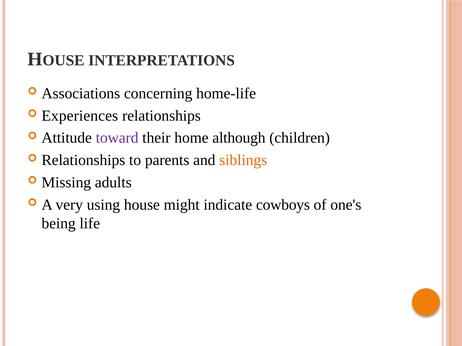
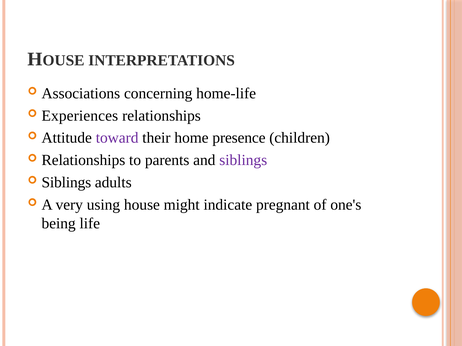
although: although -> presence
siblings at (243, 160) colour: orange -> purple
Missing at (66, 183): Missing -> Siblings
cowboys: cowboys -> pregnant
